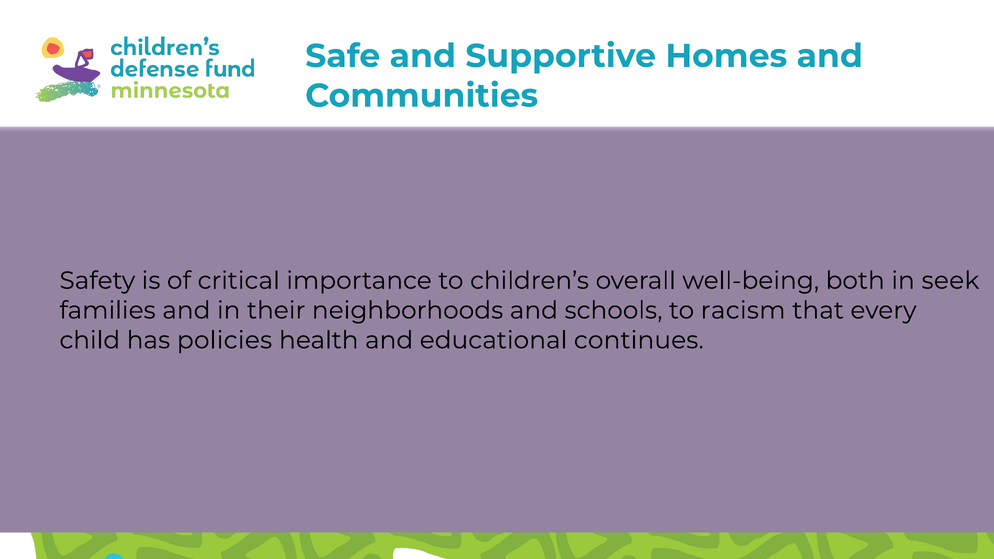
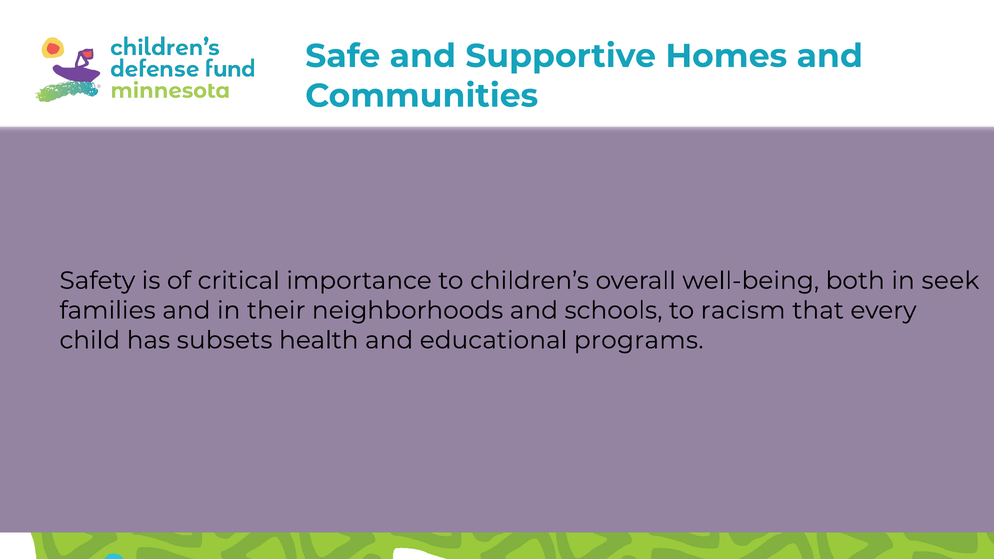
policies: policies -> subsets
continues: continues -> programs
